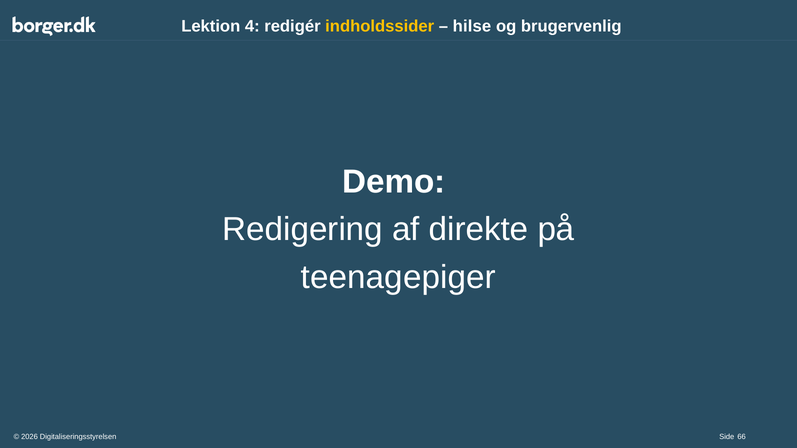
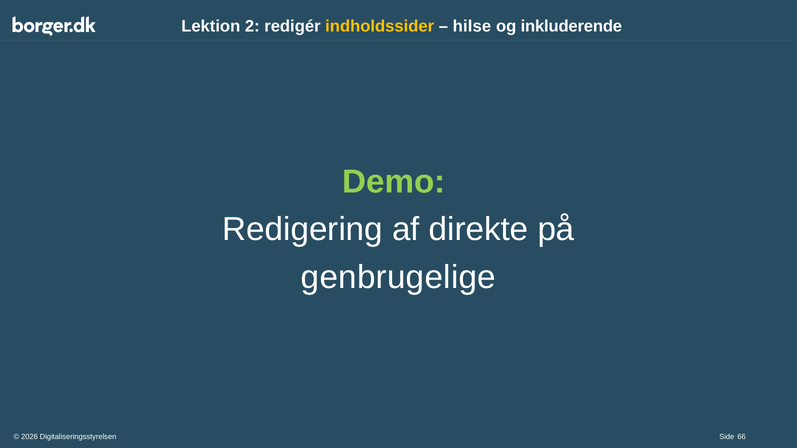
4: 4 -> 2
brugervenlig: brugervenlig -> inkluderende
Demo colour: white -> light green
teenagepiger: teenagepiger -> genbrugelige
